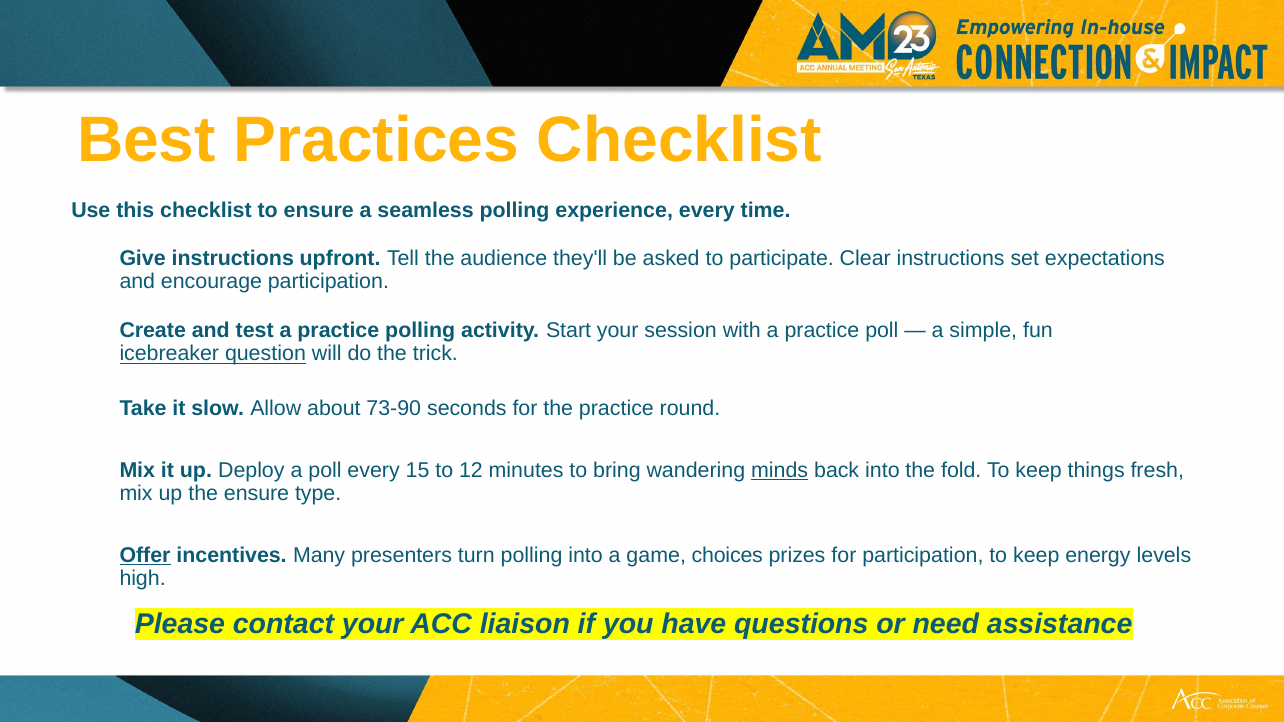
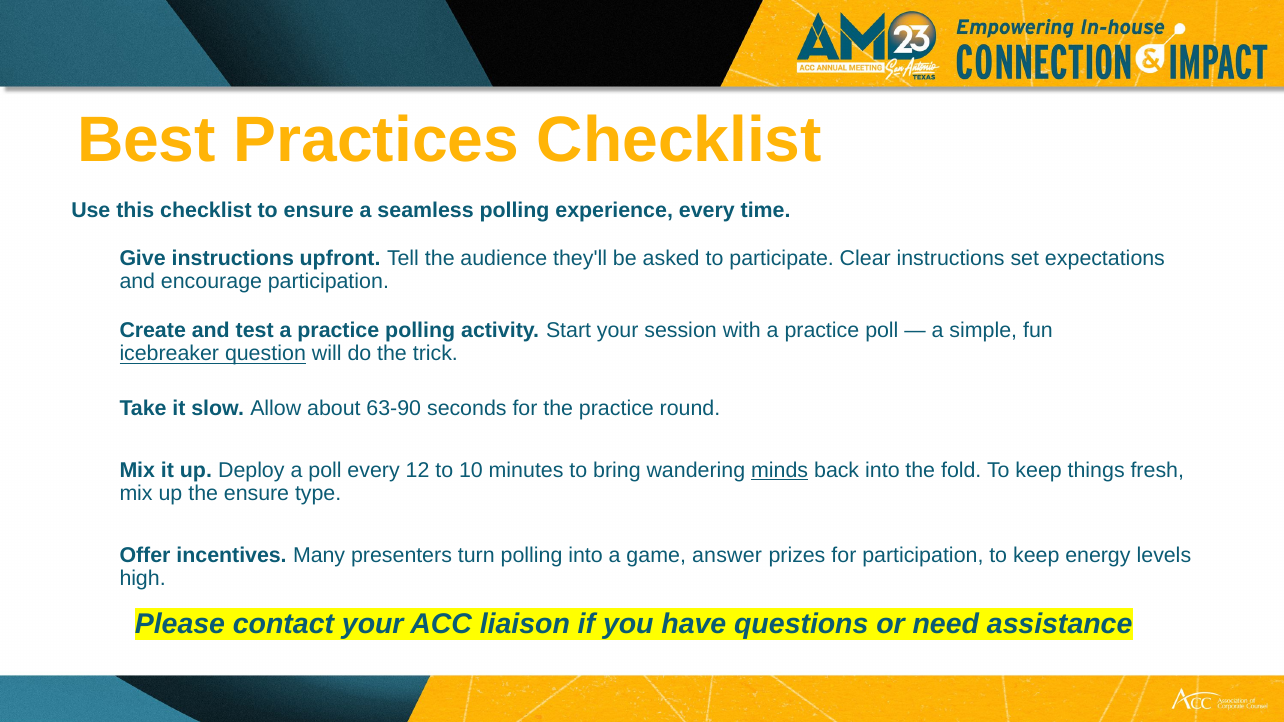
73-90: 73-90 -> 63-90
15: 15 -> 12
12: 12 -> 10
Offer underline: present -> none
choices: choices -> answer
